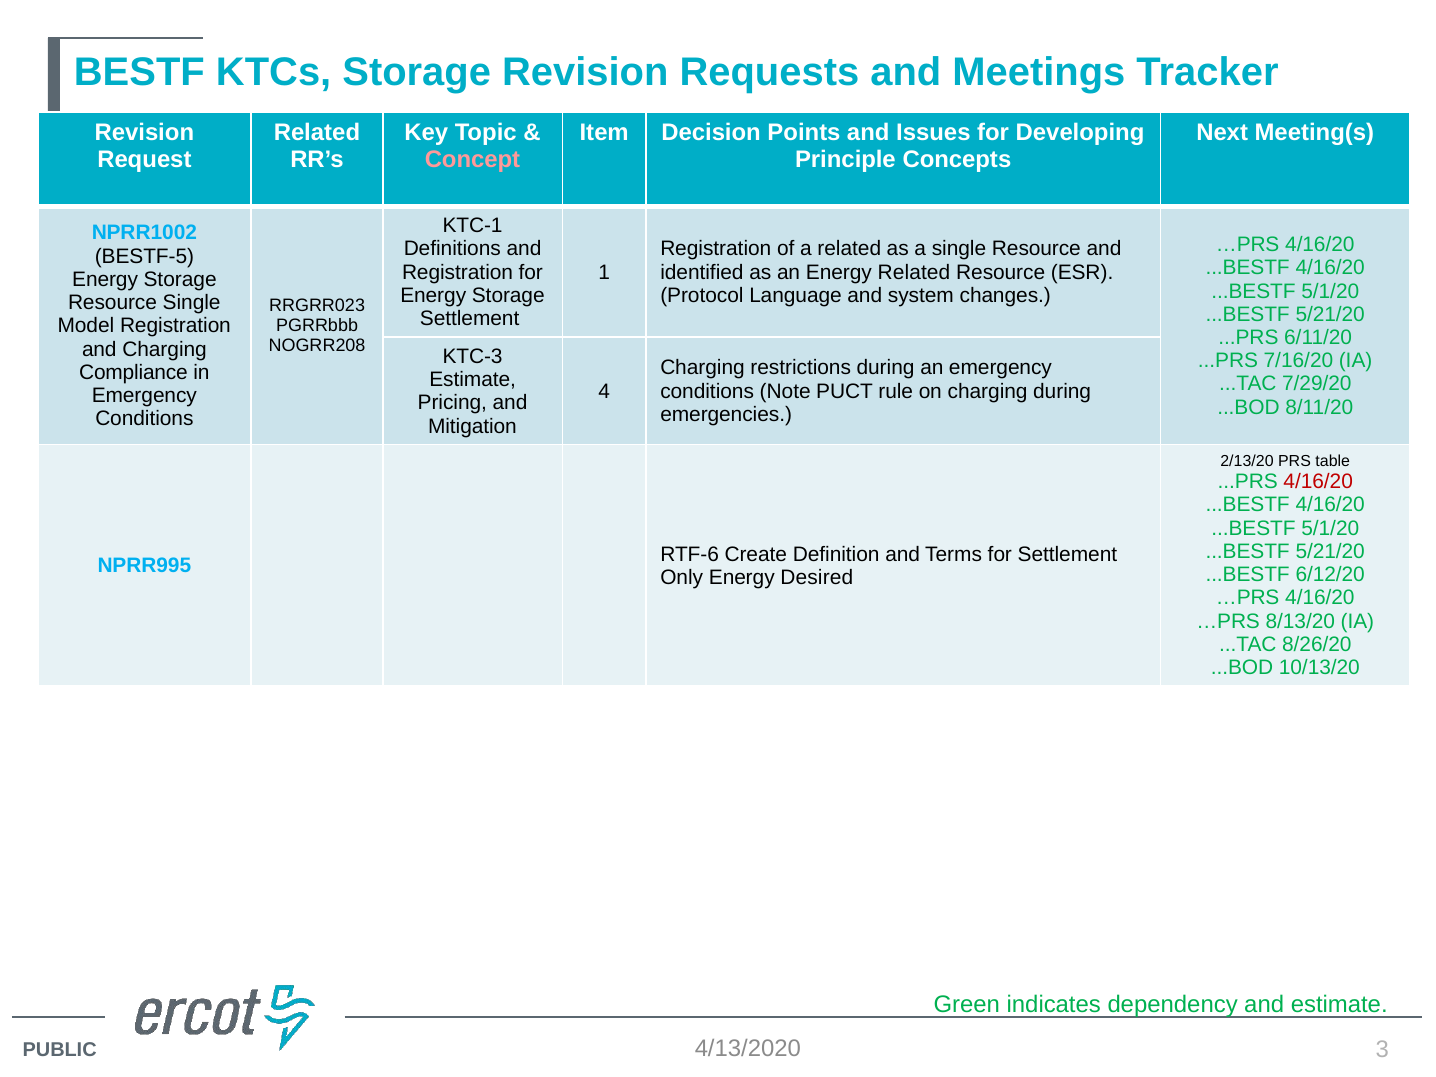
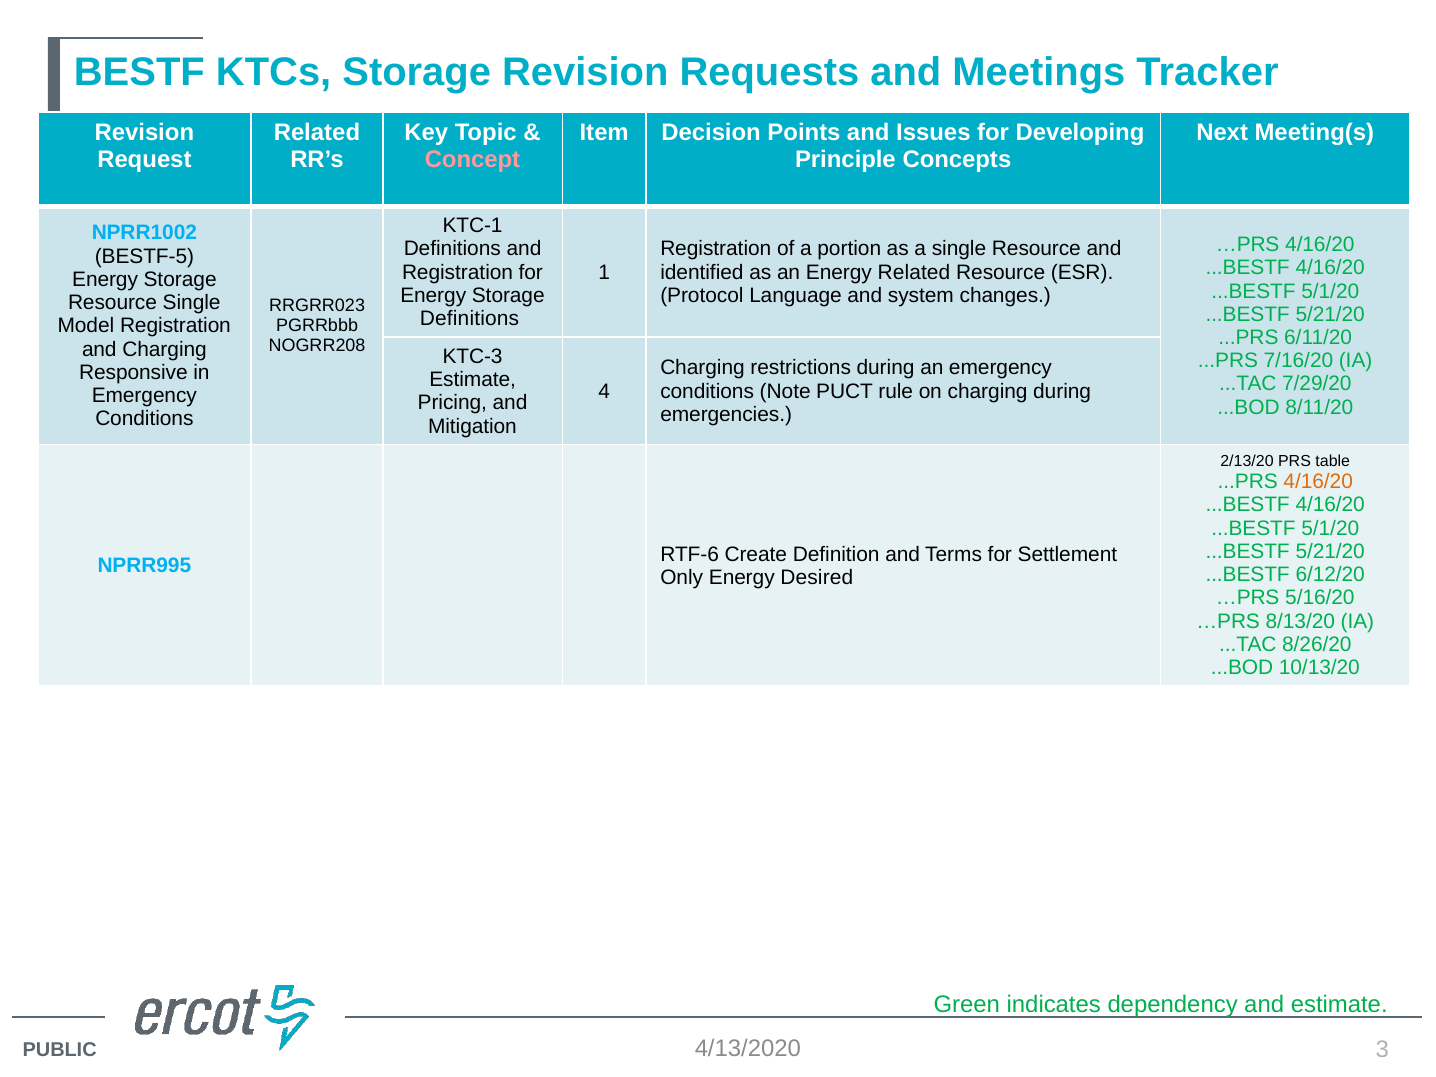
a related: related -> portion
Settlement at (470, 319): Settlement -> Definitions
Compliance: Compliance -> Responsive
4/16/20 at (1318, 482) colour: red -> orange
4/16/20 at (1320, 598): 4/16/20 -> 5/16/20
